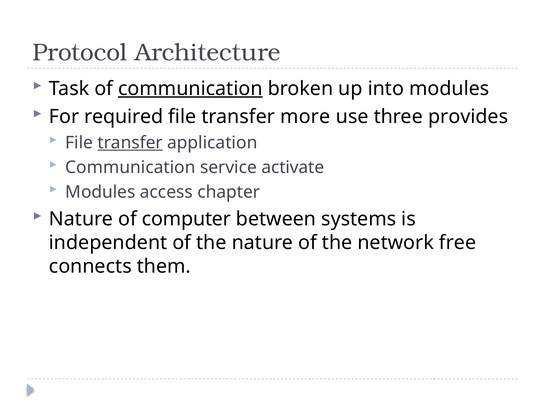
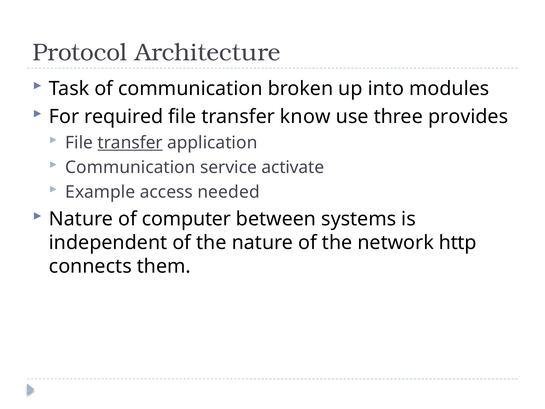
communication at (190, 89) underline: present -> none
more: more -> know
Modules at (100, 192): Modules -> Example
chapter: chapter -> needed
free: free -> http
